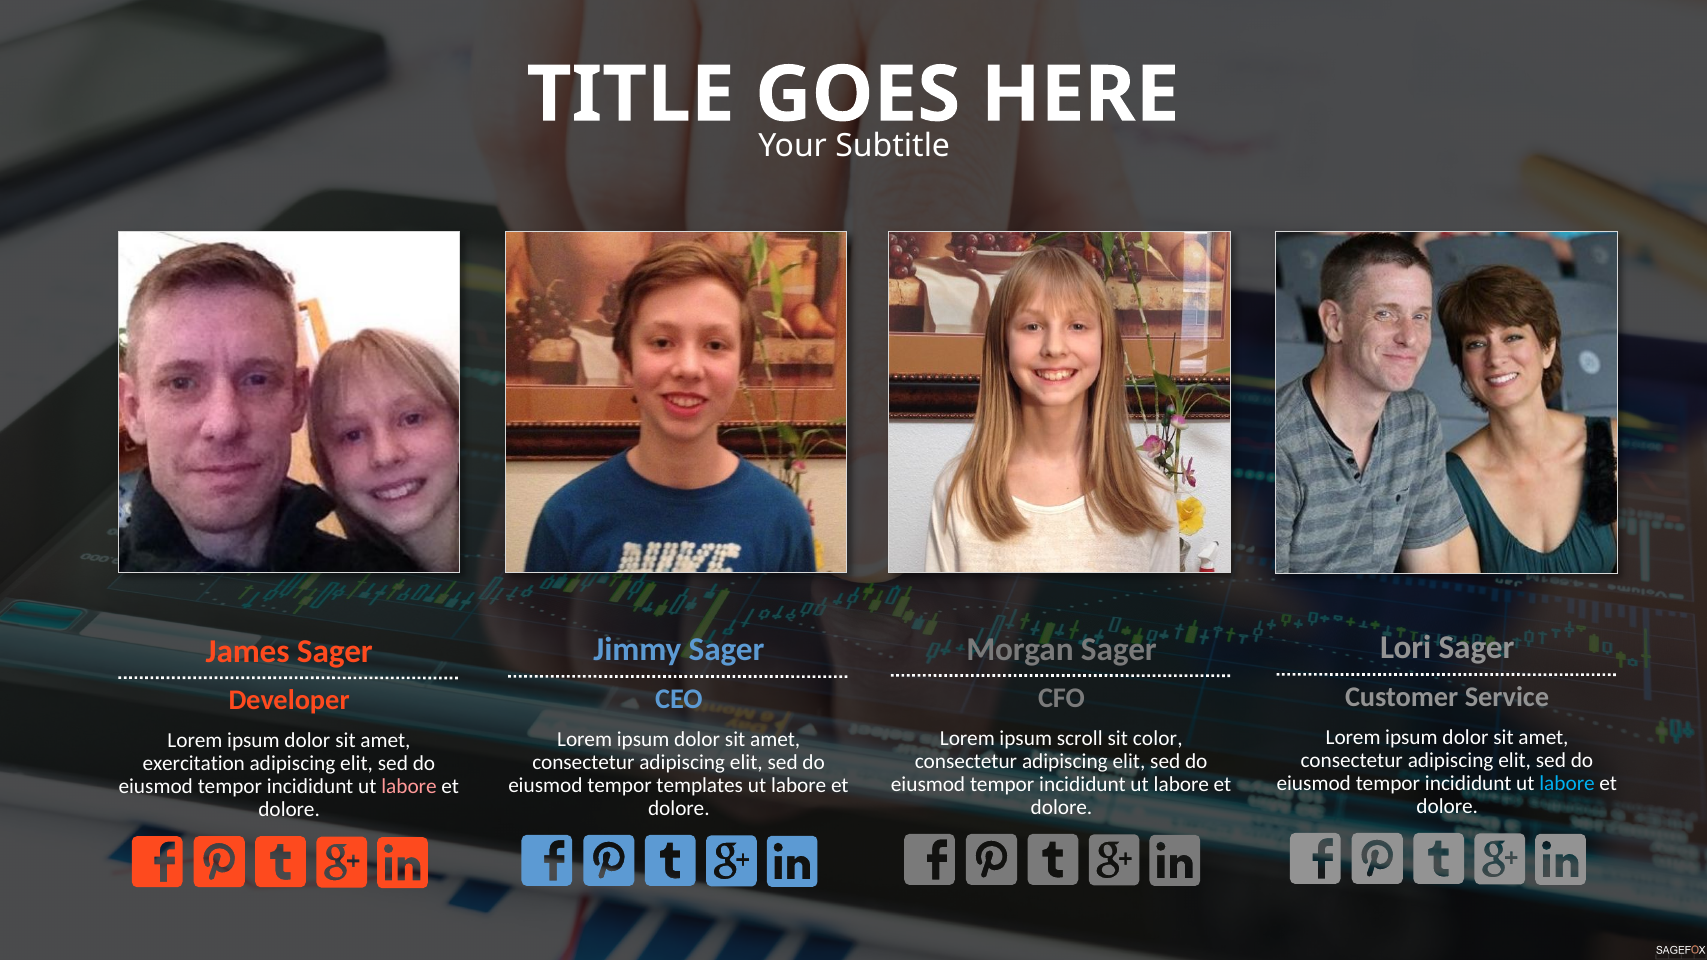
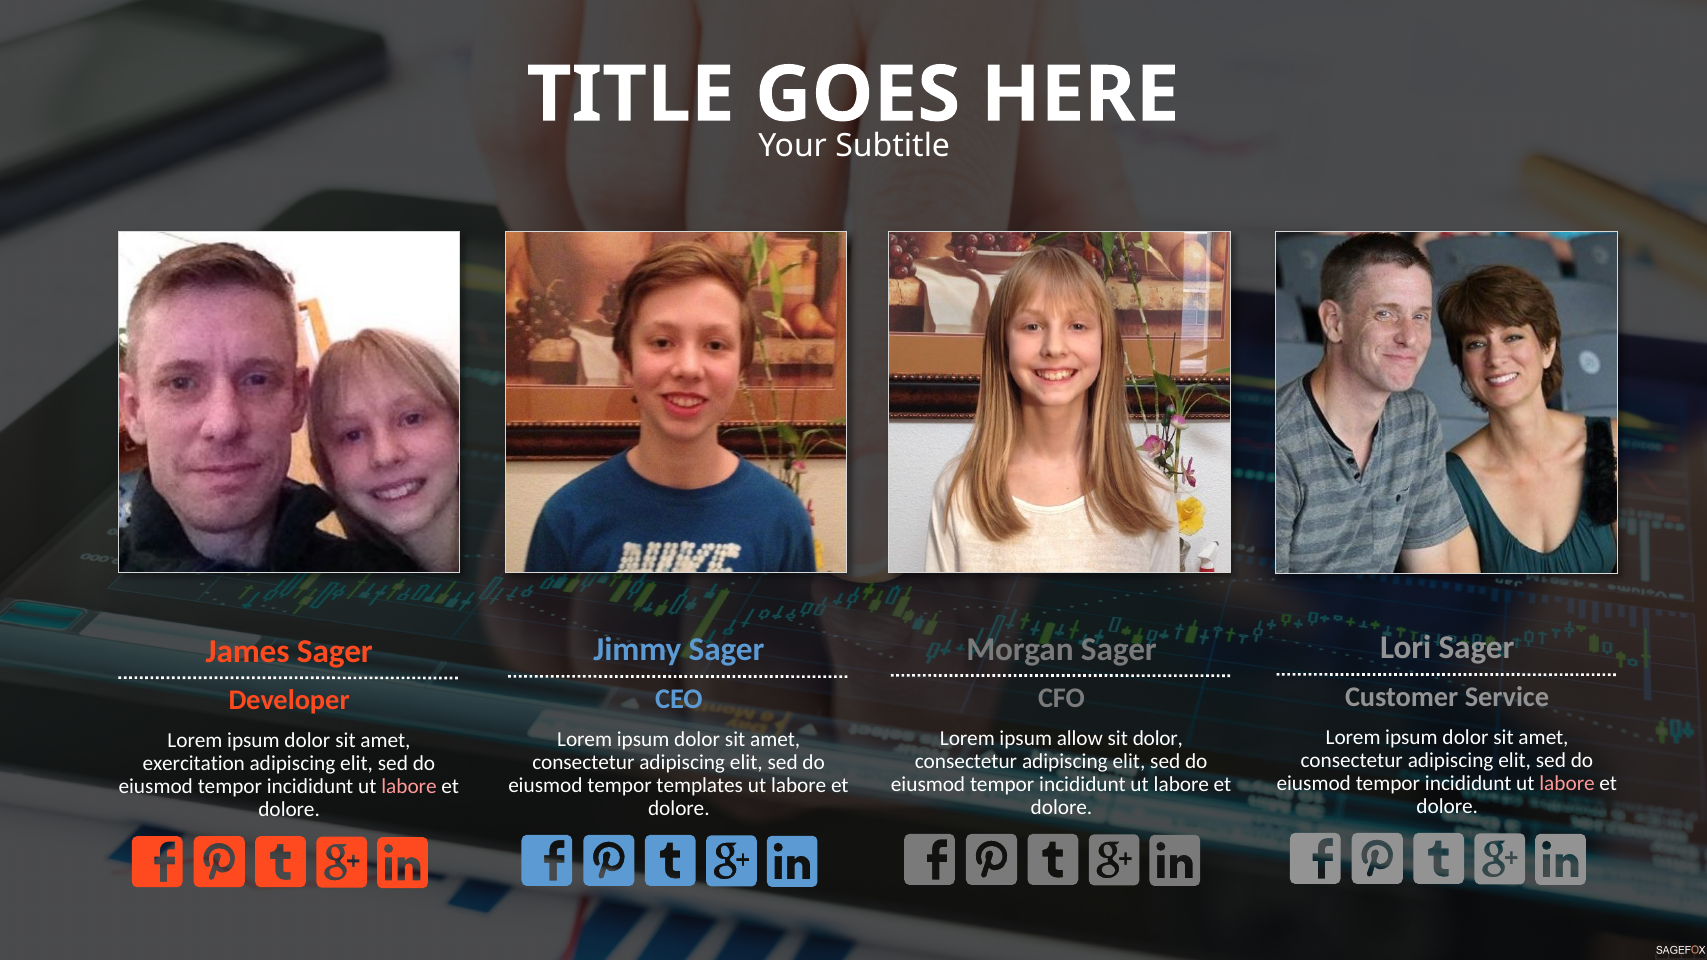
scroll: scroll -> allow
sit color: color -> dolor
labore at (1567, 783) colour: light blue -> pink
